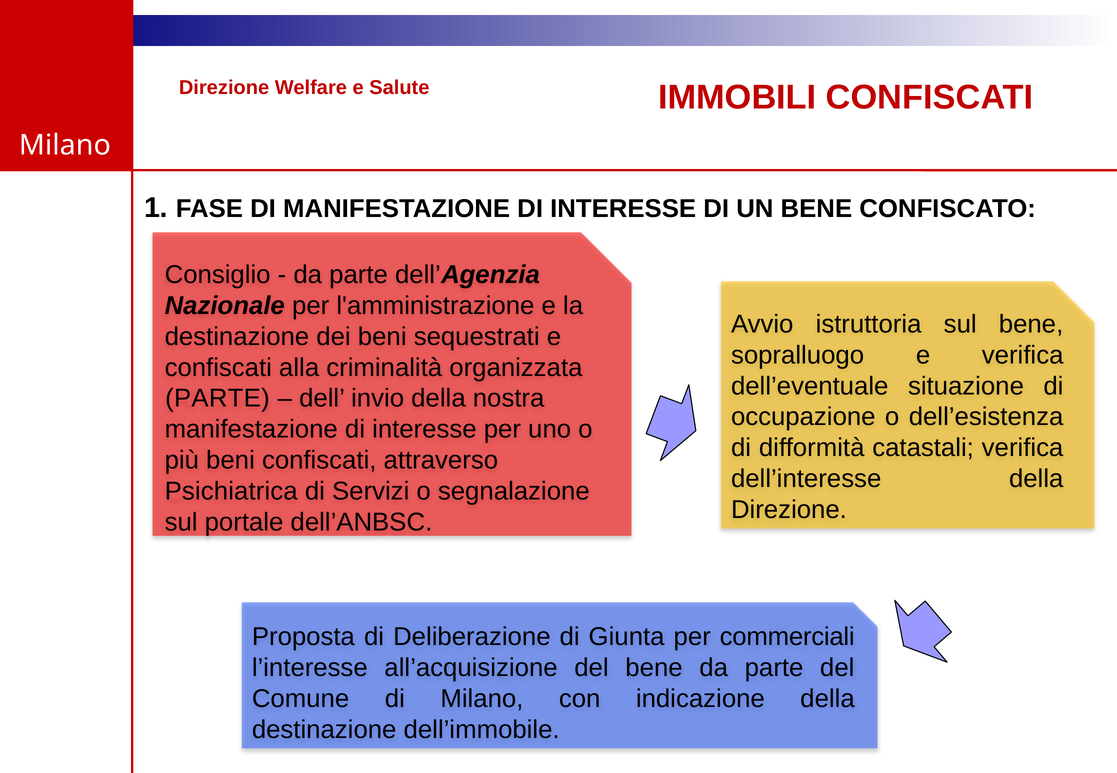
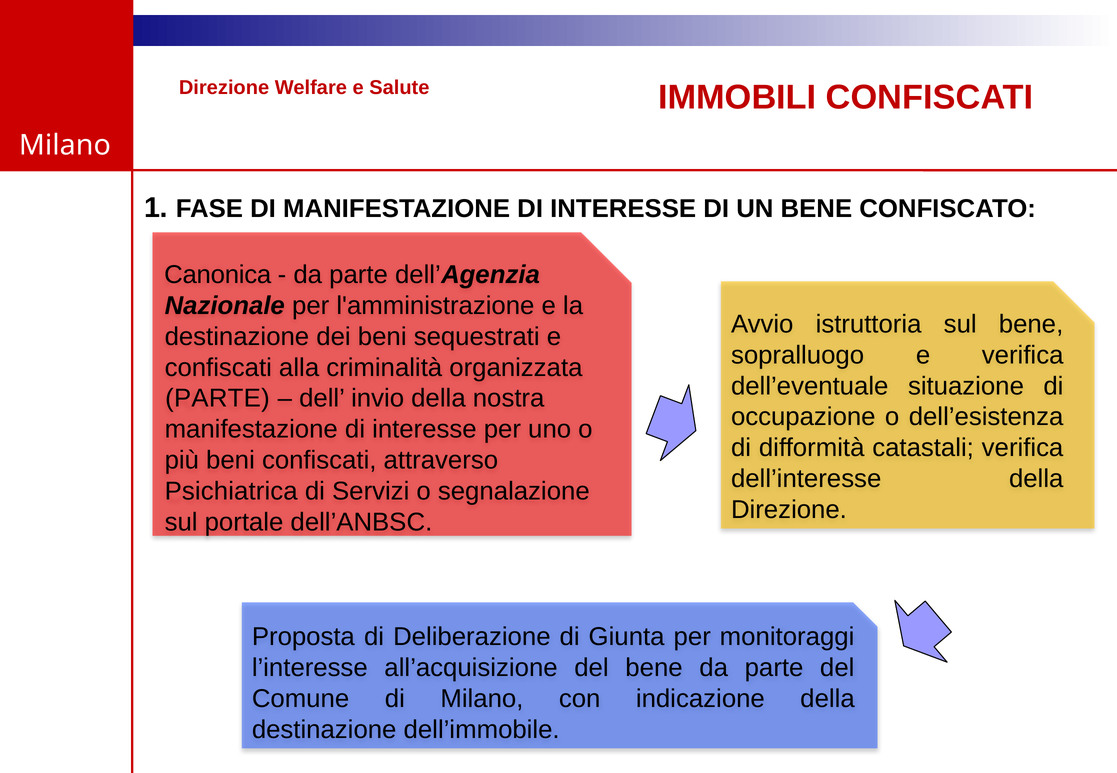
Consiglio: Consiglio -> Canonica
commerciali: commerciali -> monitoraggi
